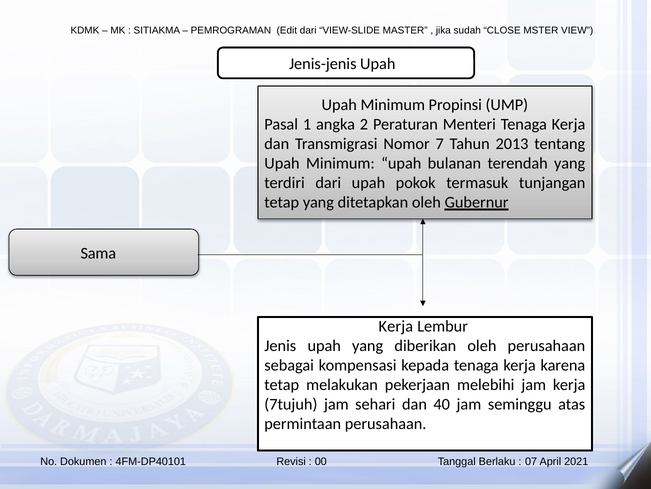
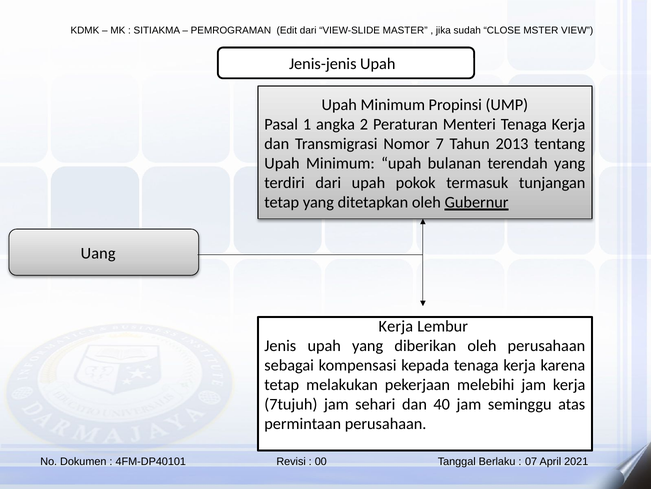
Sama: Sama -> Uang
